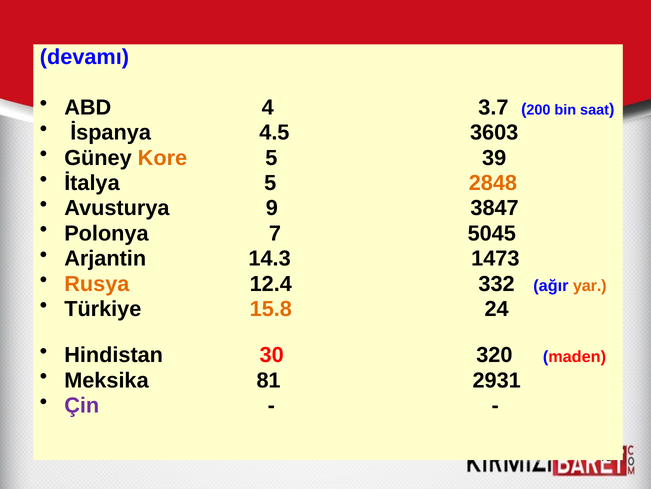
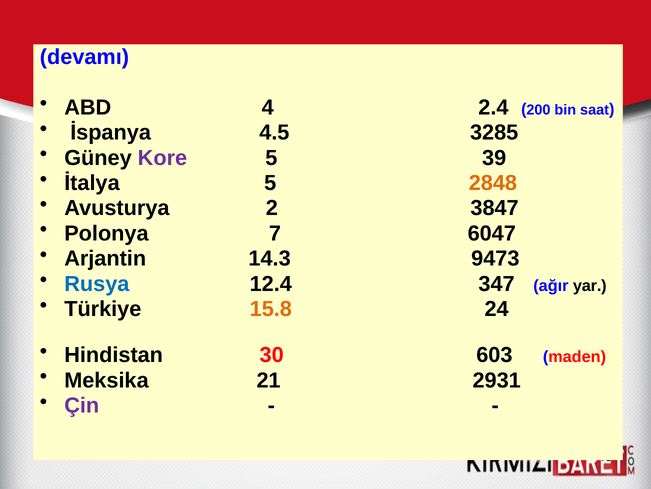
3.7: 3.7 -> 2.4
3603: 3603 -> 3285
Kore colour: orange -> purple
9: 9 -> 2
5045: 5045 -> 6047
1473: 1473 -> 9473
Rusya colour: orange -> blue
332: 332 -> 347
yar colour: orange -> black
320: 320 -> 603
81: 81 -> 21
